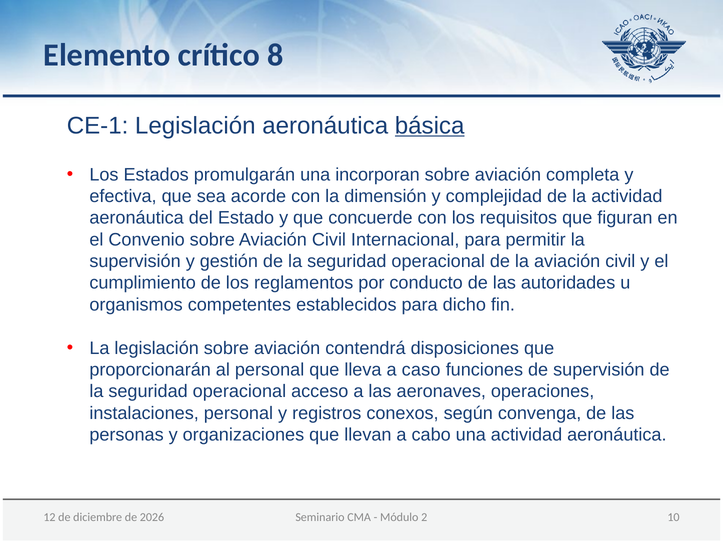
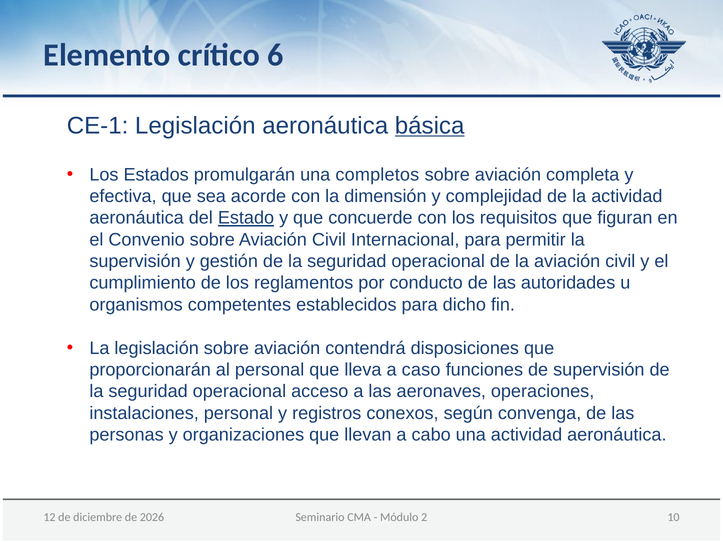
8: 8 -> 6
incorporan: incorporan -> completos
Estado underline: none -> present
